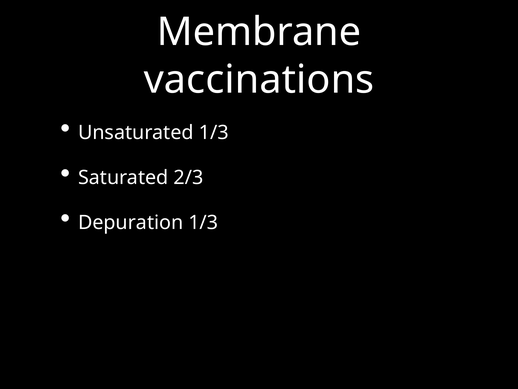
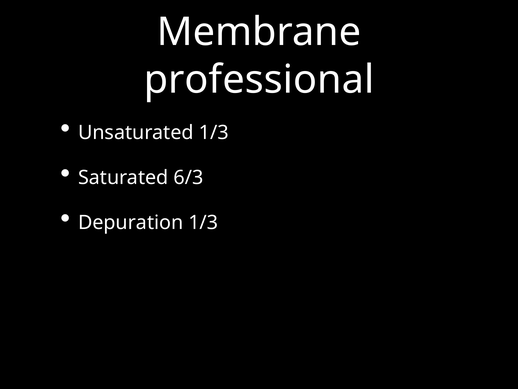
vaccinations: vaccinations -> professional
2/3: 2/3 -> 6/3
